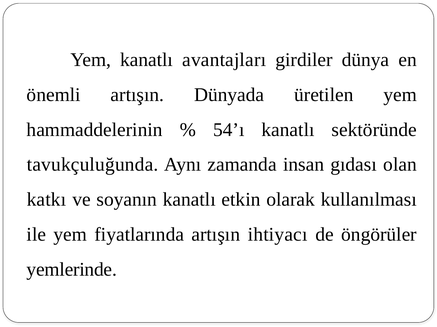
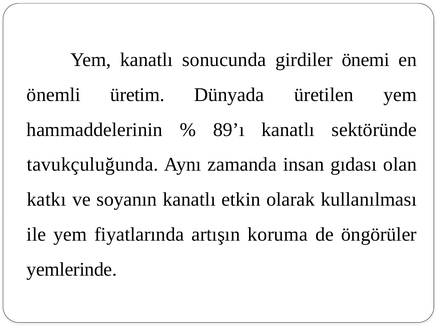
avantajları: avantajları -> sonucunda
dünya: dünya -> önemi
önemli artışın: artışın -> üretim
54’ı: 54’ı -> 89’ı
ihtiyacı: ihtiyacı -> koruma
